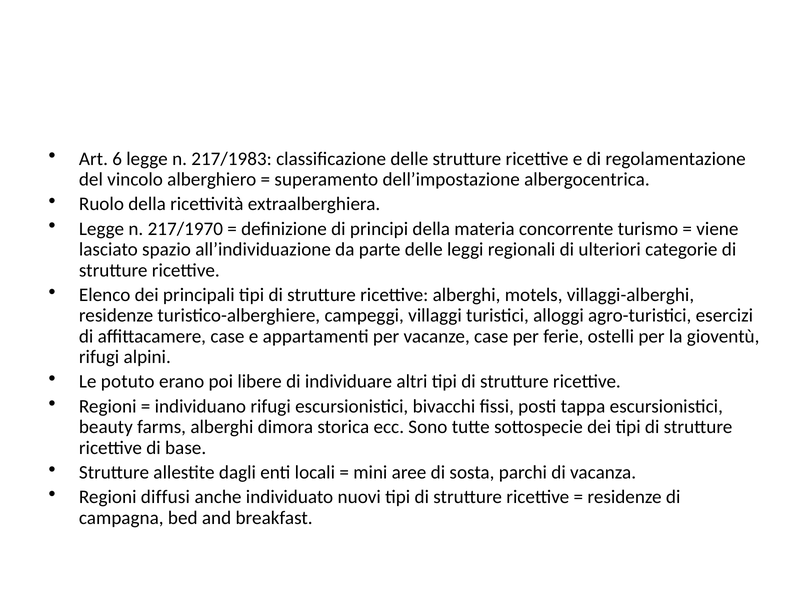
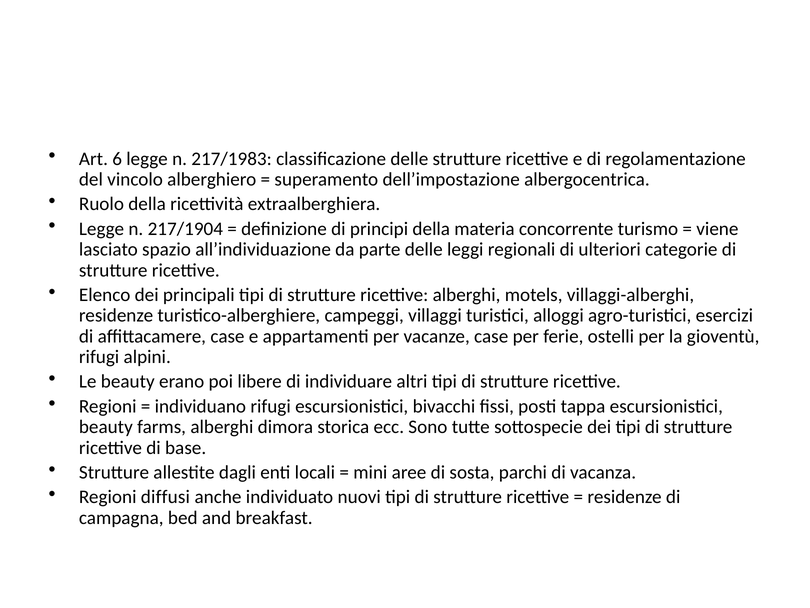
217/1970: 217/1970 -> 217/1904
Le potuto: potuto -> beauty
